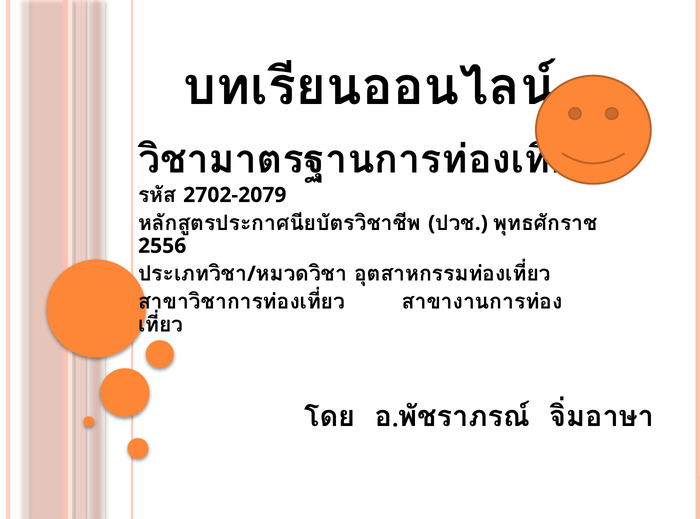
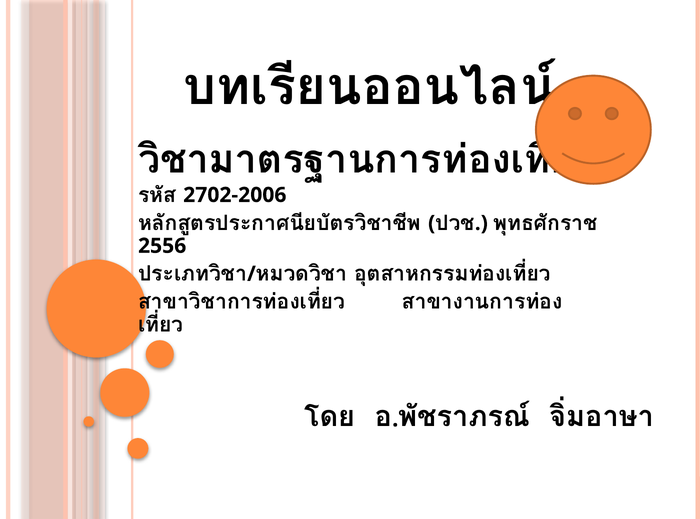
2702-2079: 2702-2079 -> 2702-2006
